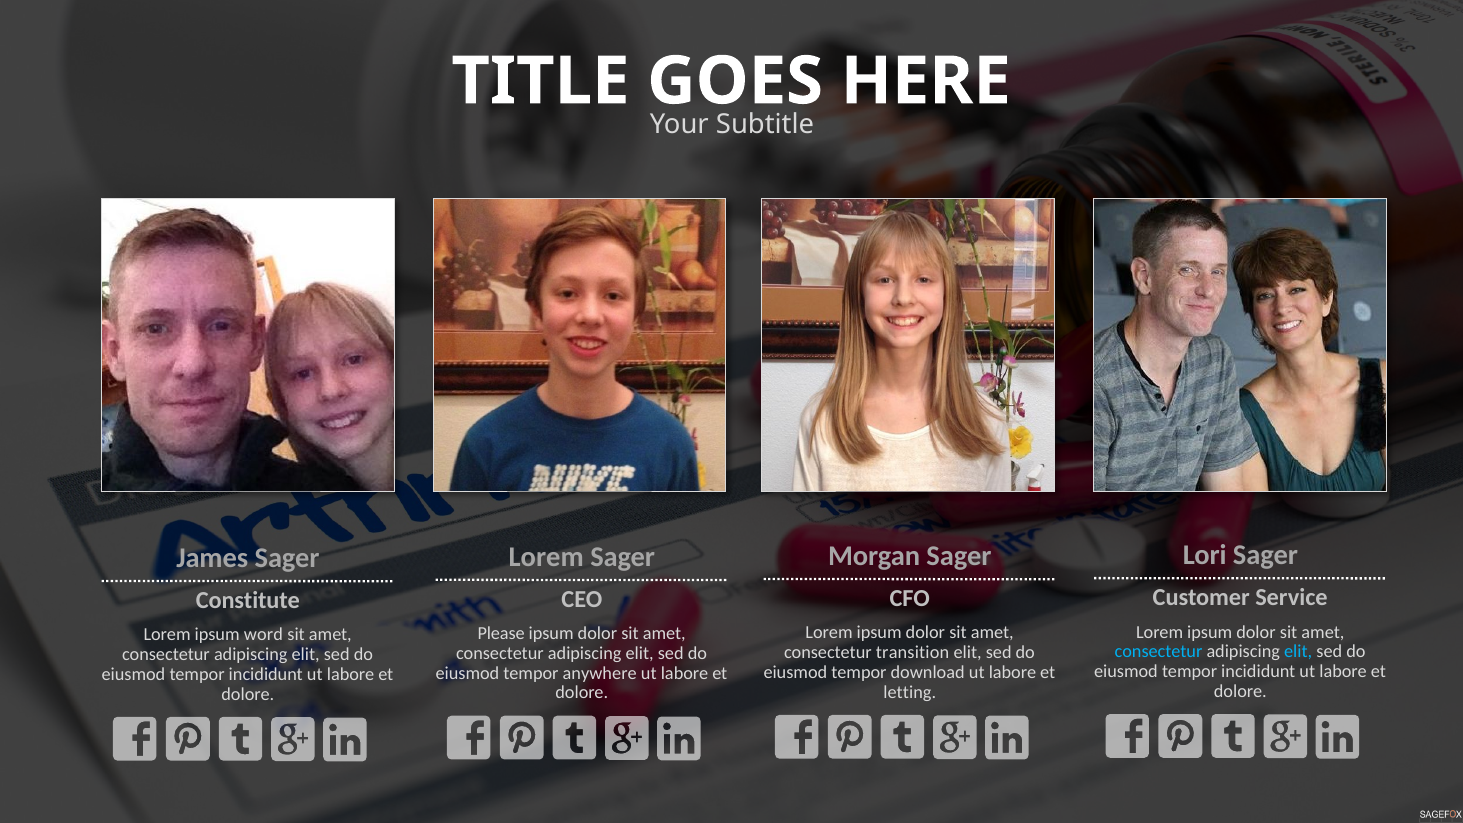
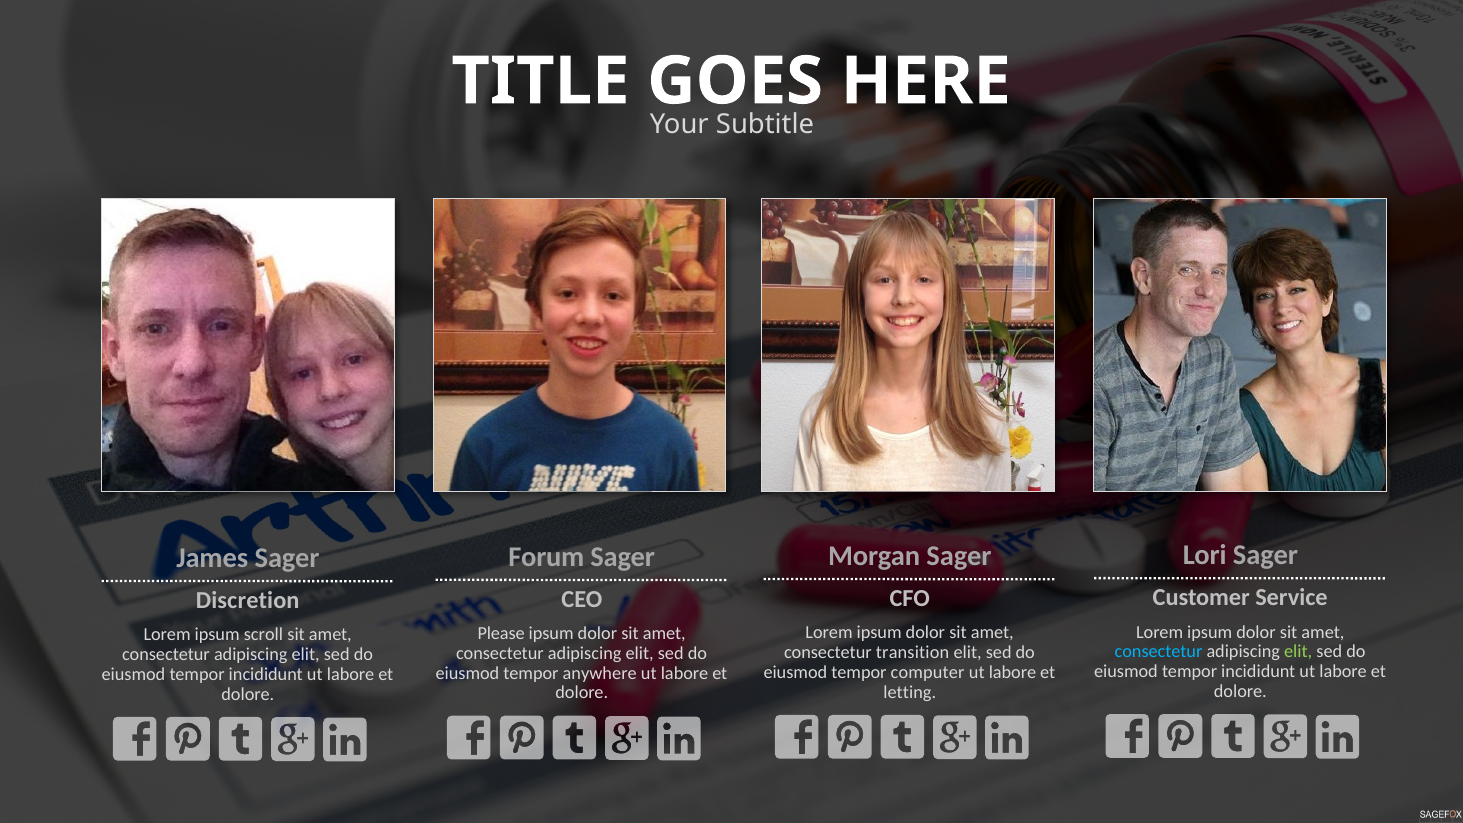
Lorem at (546, 557): Lorem -> Forum
Constitute: Constitute -> Discretion
word: word -> scroll
elit at (1298, 652) colour: light blue -> light green
download: download -> computer
